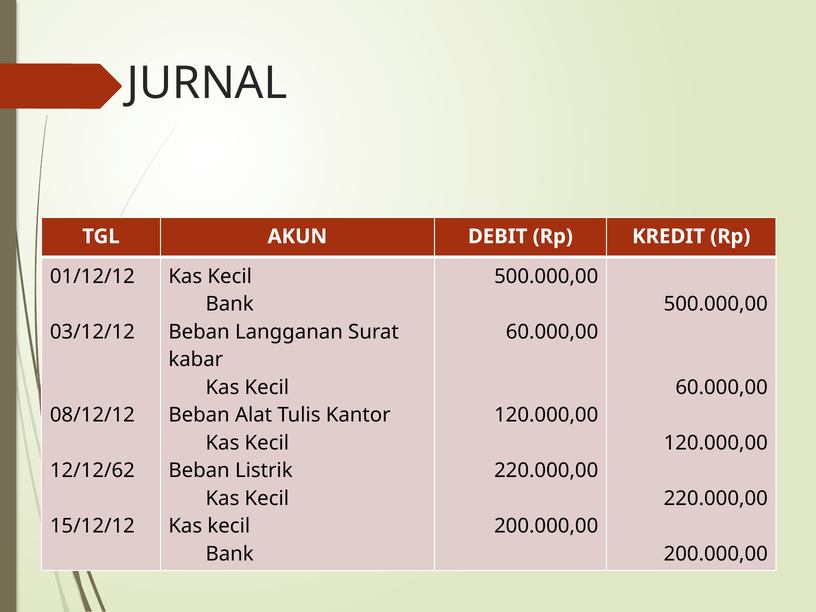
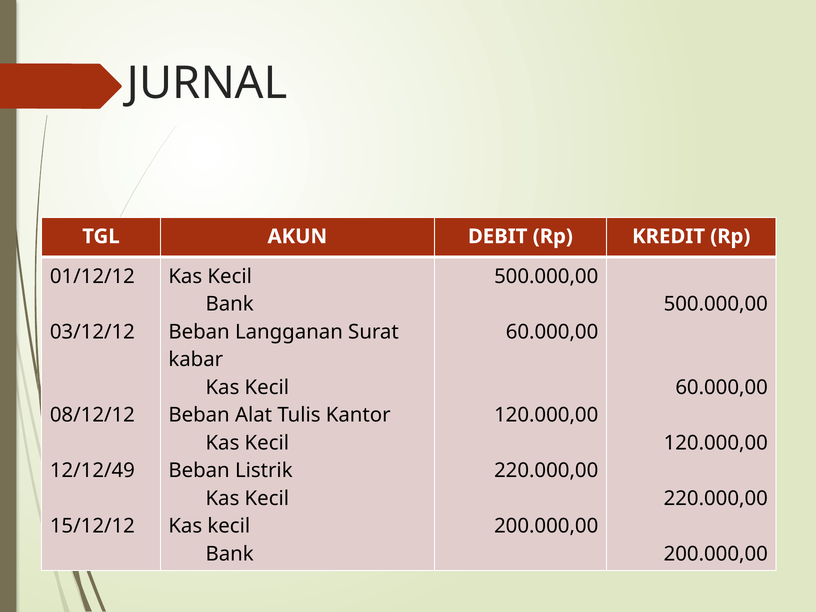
12/12/62: 12/12/62 -> 12/12/49
